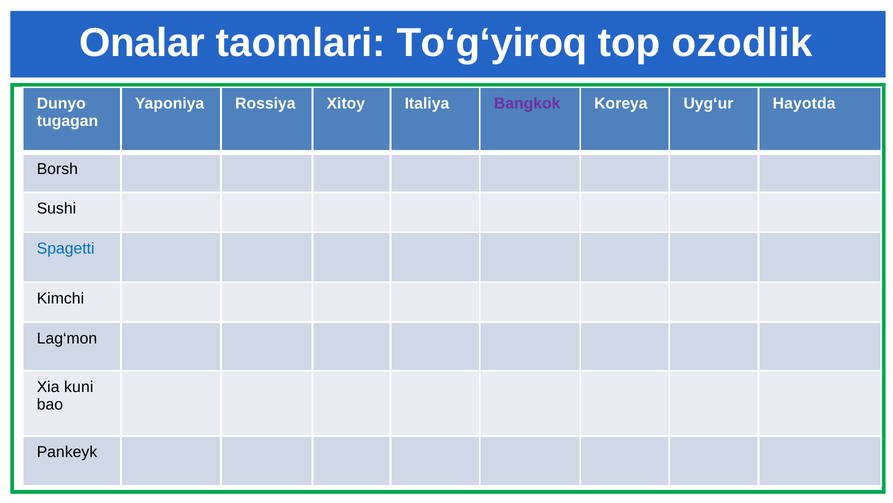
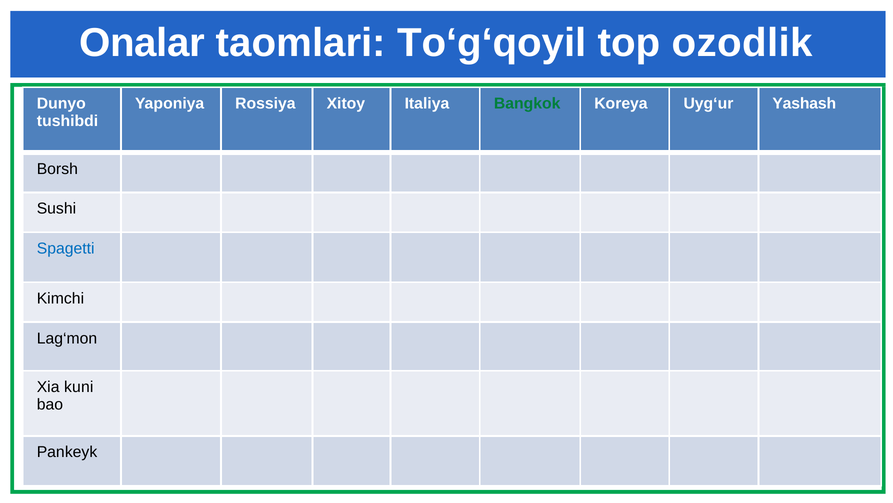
To‘g‘yiroq: To‘g‘yiroq -> To‘g‘qoyil
Bangkok colour: purple -> green
Hayotda: Hayotda -> Yashash
tugagan: tugagan -> tushibdi
